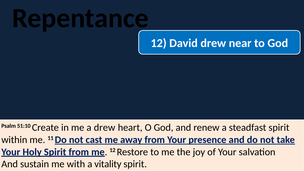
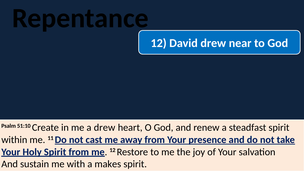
vitality: vitality -> makes
